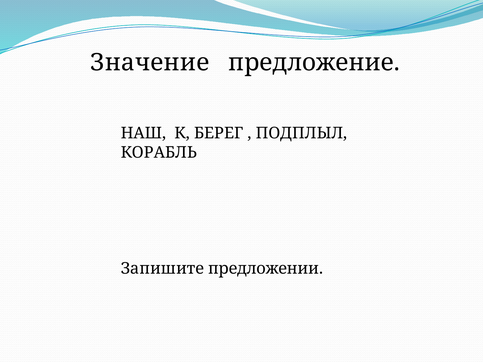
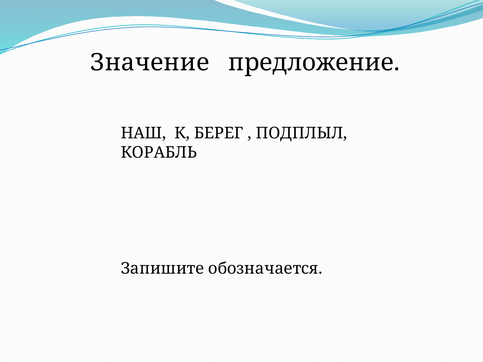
предложении: предложении -> обозначается
